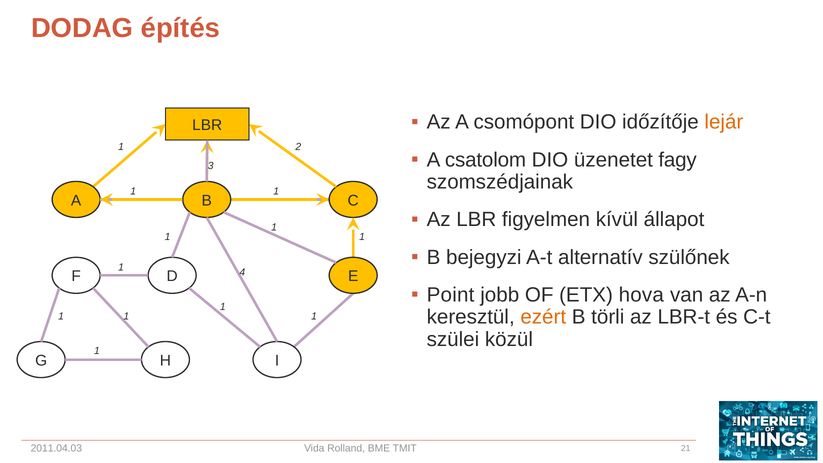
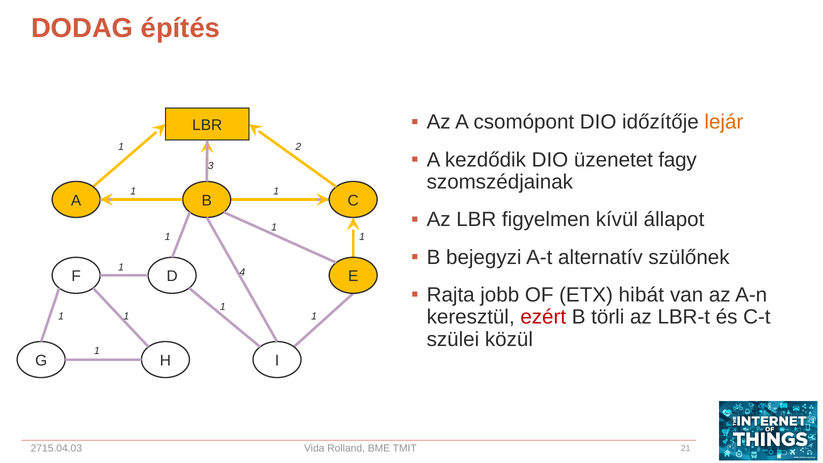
csatolom: csatolom -> kezdődik
Point: Point -> Rajta
hova: hova -> hibát
ezért colour: orange -> red
2011.04.03: 2011.04.03 -> 2715.04.03
